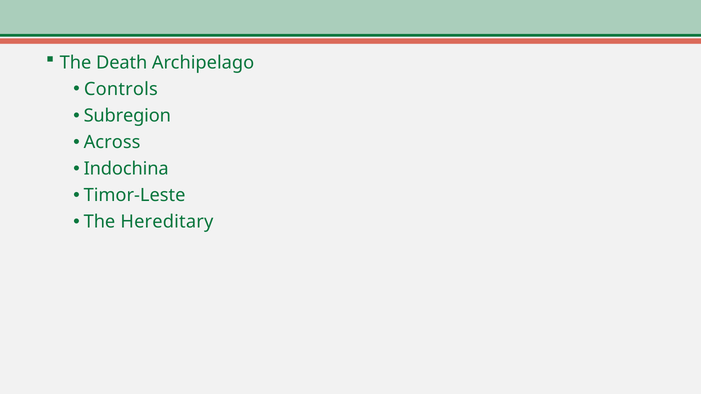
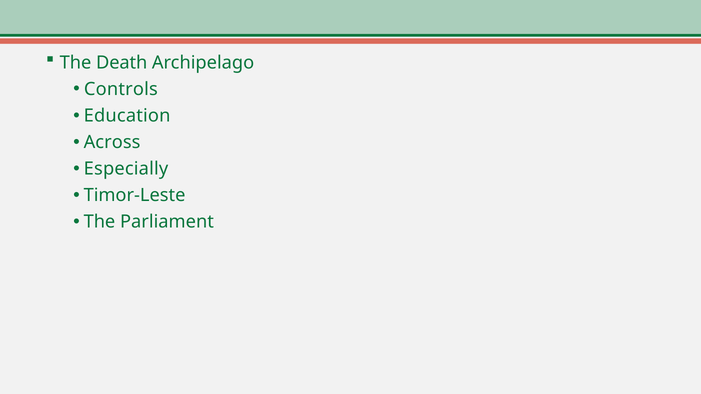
Subregion: Subregion -> Education
Indochina: Indochina -> Especially
Hereditary: Hereditary -> Parliament
